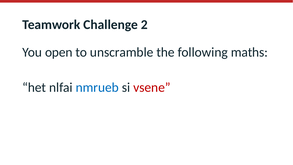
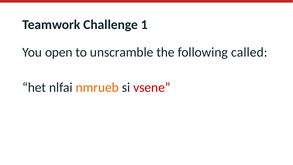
2: 2 -> 1
maths: maths -> called
nmrueb colour: blue -> orange
